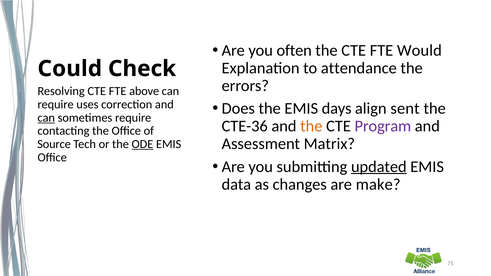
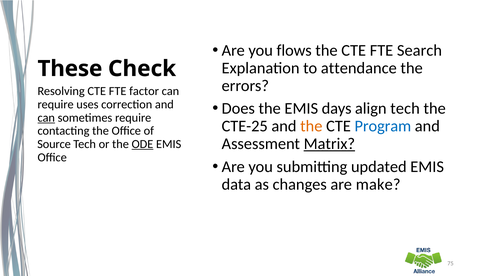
often: often -> flows
Would: Would -> Search
Could: Could -> These
above: above -> factor
align sent: sent -> tech
CTE-36: CTE-36 -> CTE-25
Program colour: purple -> blue
Matrix underline: none -> present
updated underline: present -> none
